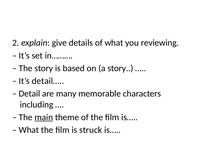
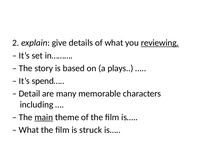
reviewing underline: none -> present
a story: story -> plays
detail…: detail… -> spend…
